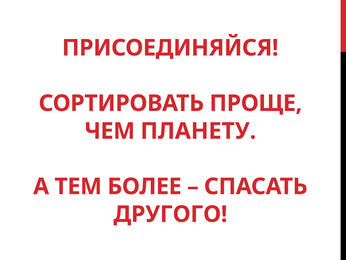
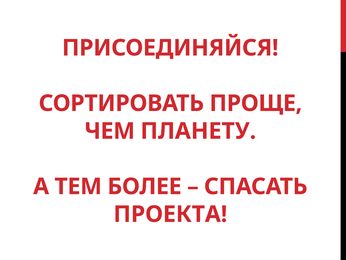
ДРУГОГО: ДРУГОГО -> ПРОЕКТА
